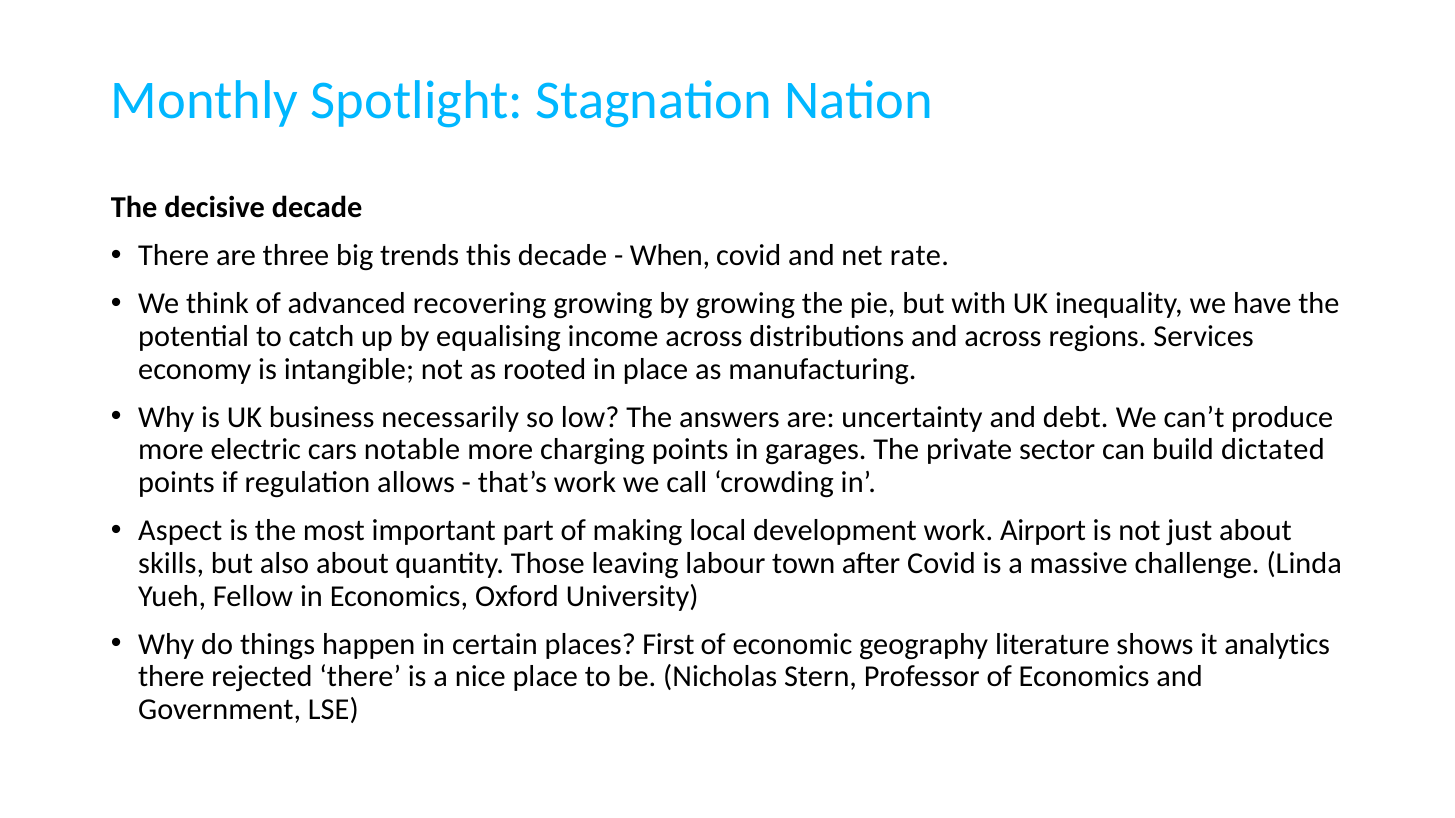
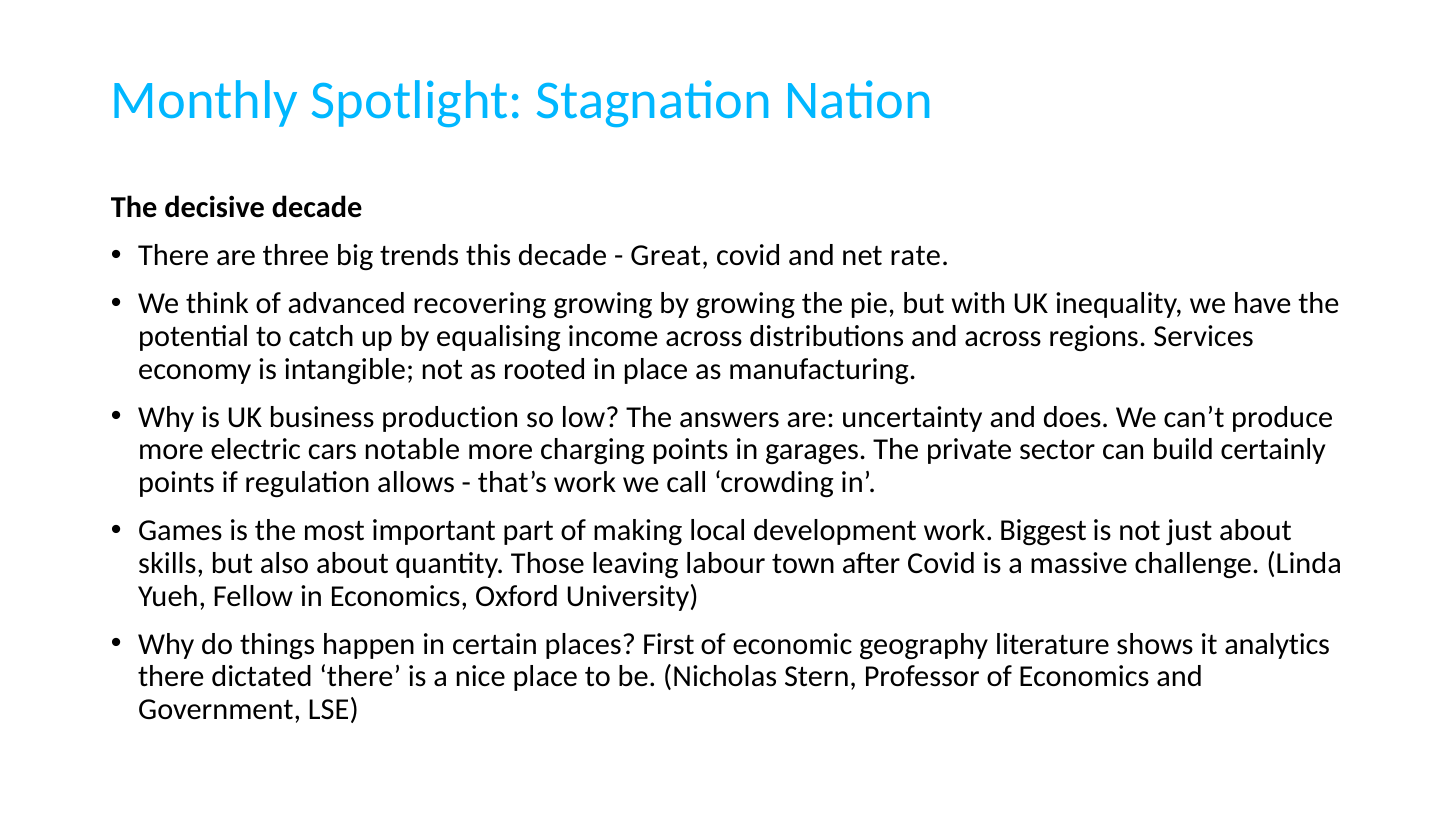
When: When -> Great
necessarily: necessarily -> production
debt: debt -> does
dictated: dictated -> certainly
Aspect: Aspect -> Games
Airport: Airport -> Biggest
rejected: rejected -> dictated
